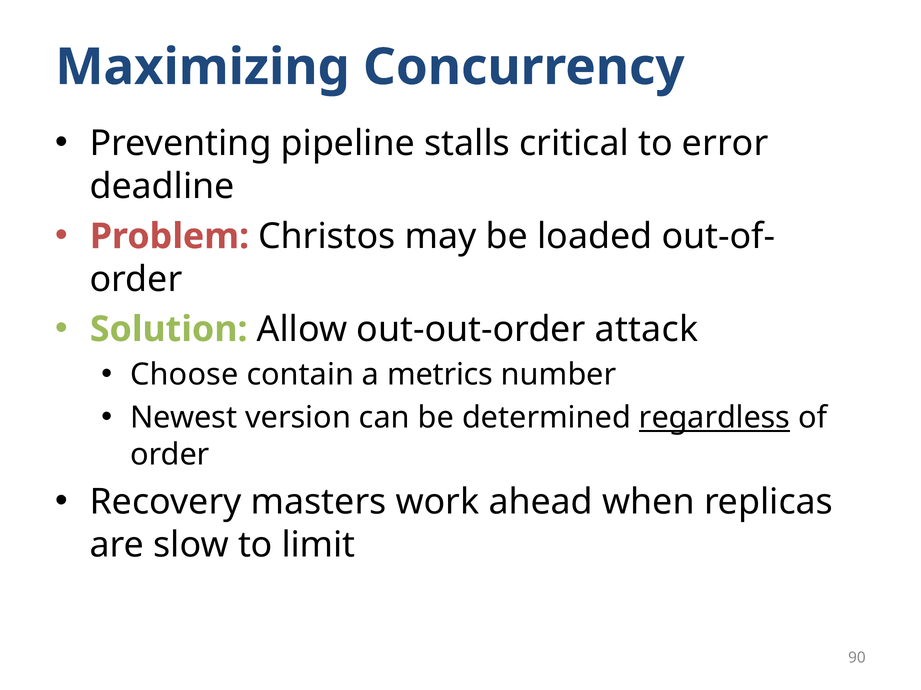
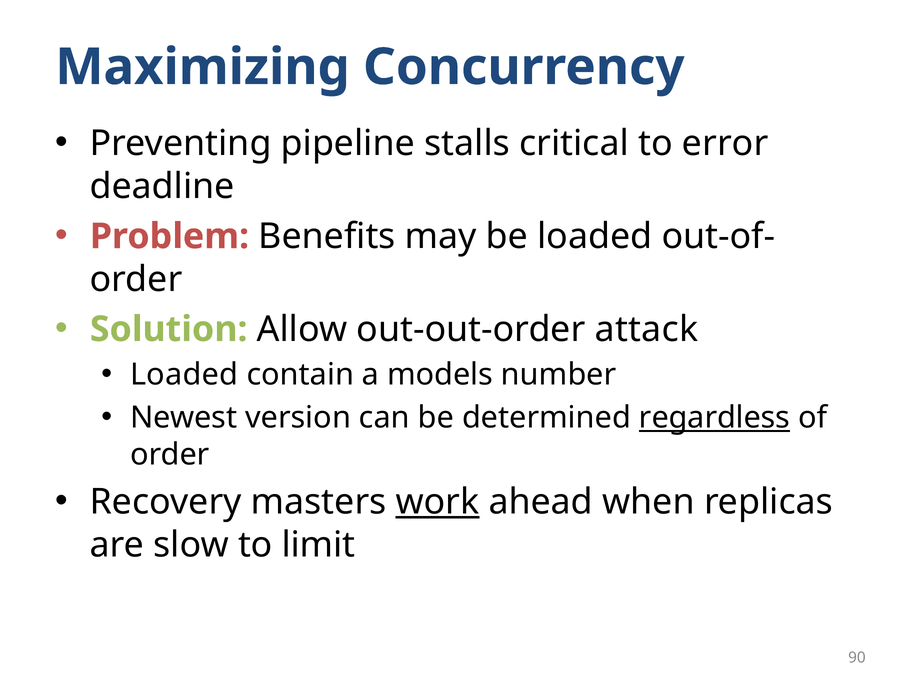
Christos: Christos -> Benefits
Choose at (184, 375): Choose -> Loaded
metrics: metrics -> models
work underline: none -> present
